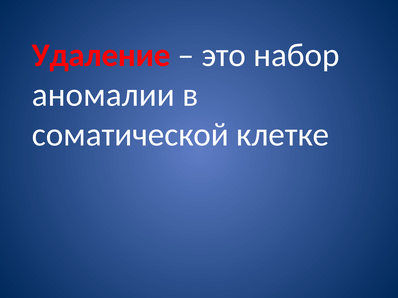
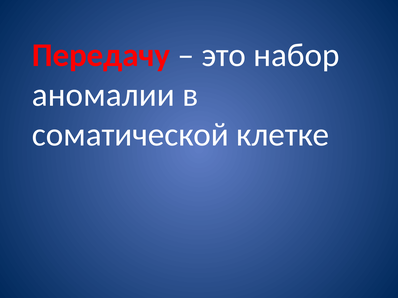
Удаление: Удаление -> Передачу
